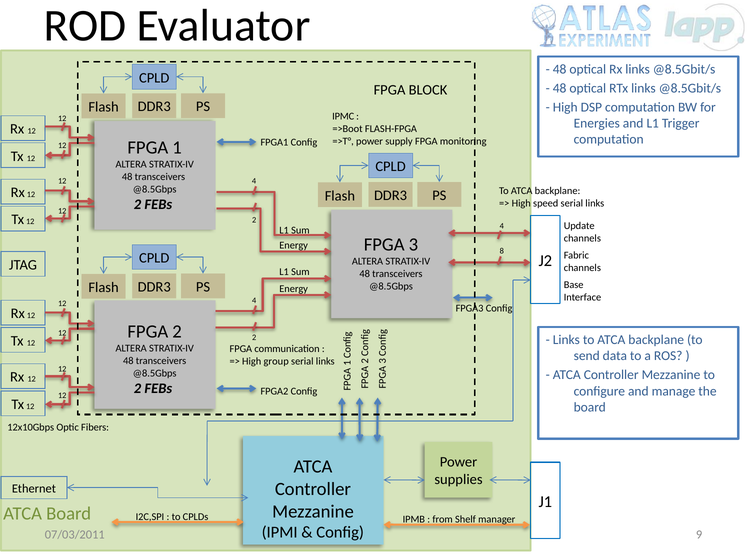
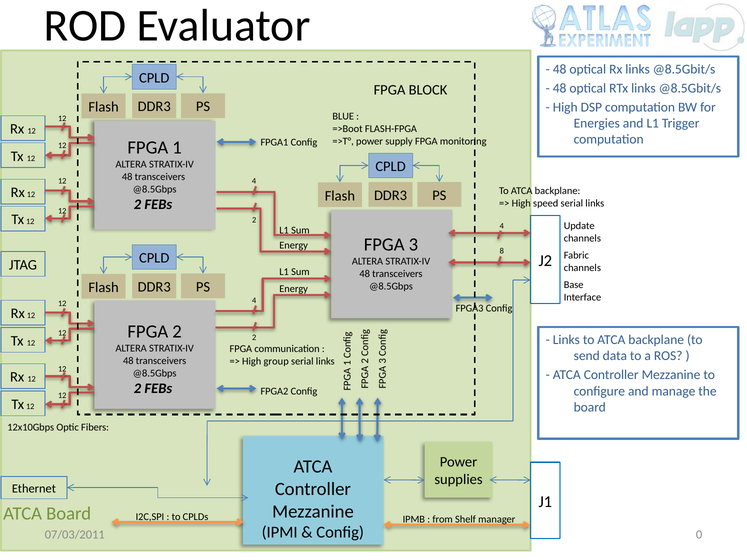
IPMC: IPMC -> BLUE
9: 9 -> 0
